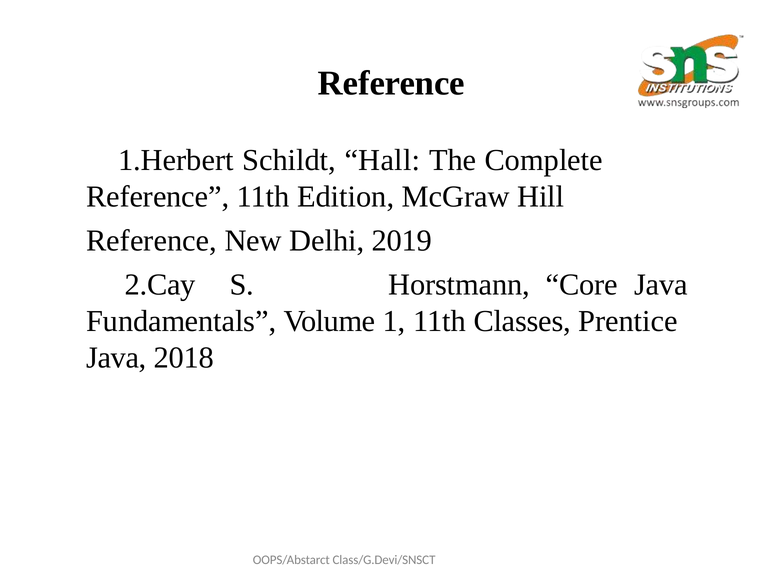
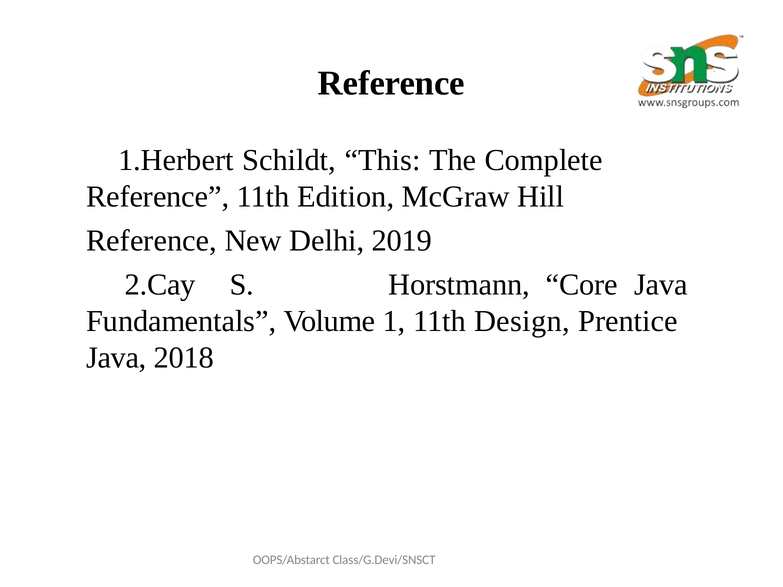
Hall: Hall -> This
Classes: Classes -> Design
